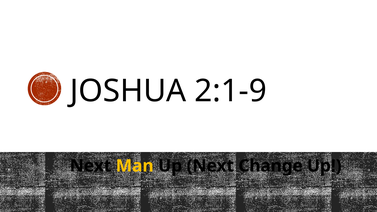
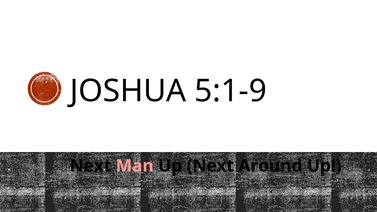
2:1-9: 2:1-9 -> 5:1-9
Man colour: yellow -> pink
Change: Change -> Around
